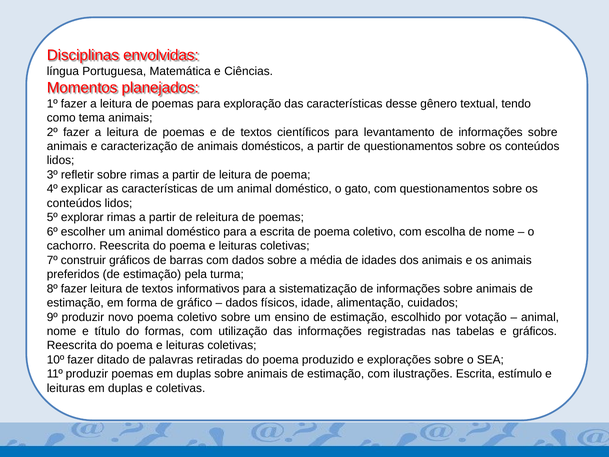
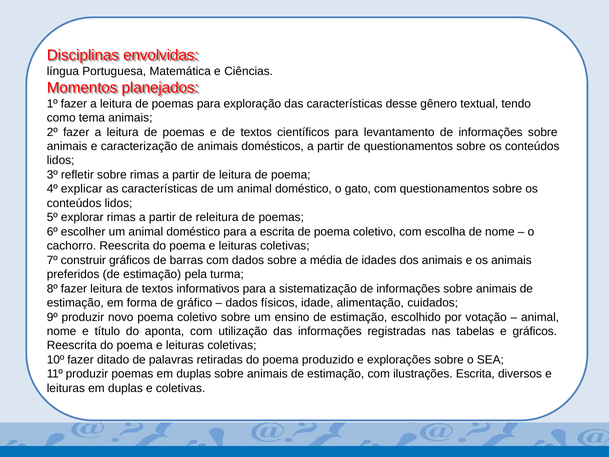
formas: formas -> aponta
estímulo: estímulo -> diversos
